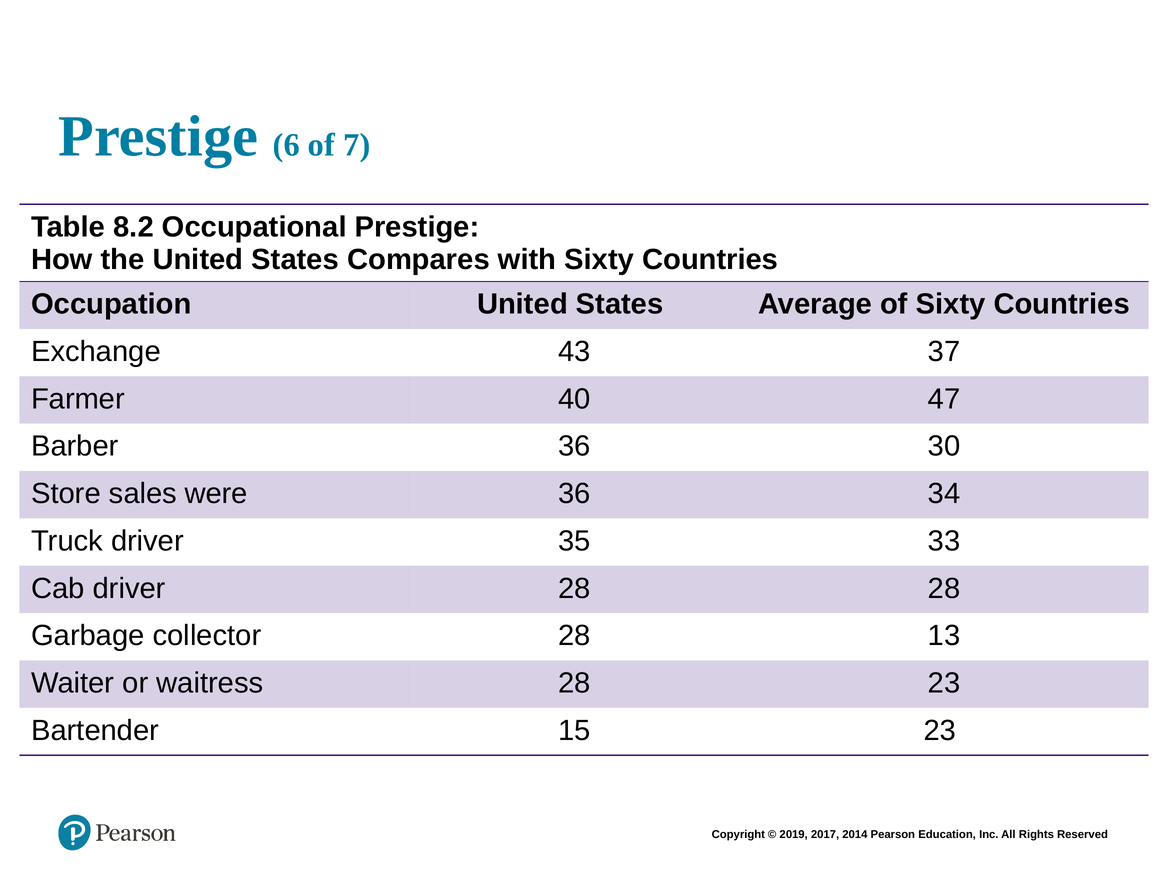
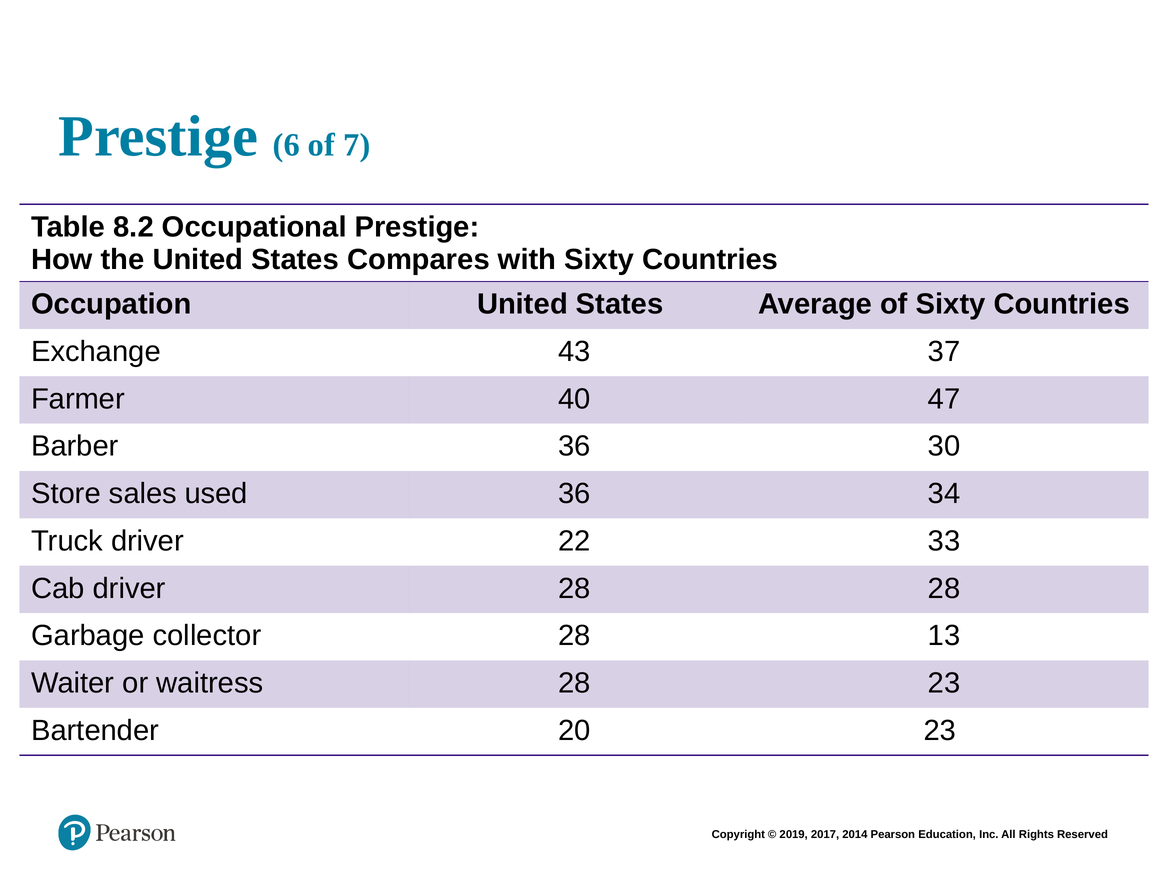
were: were -> used
35: 35 -> 22
15: 15 -> 20
